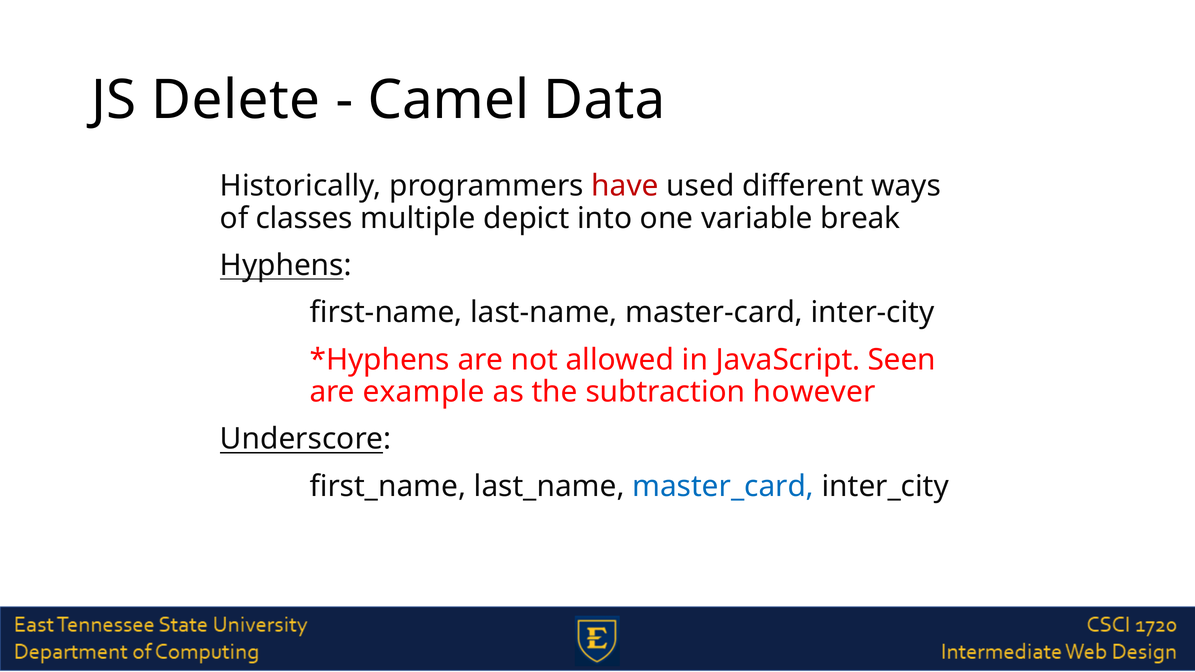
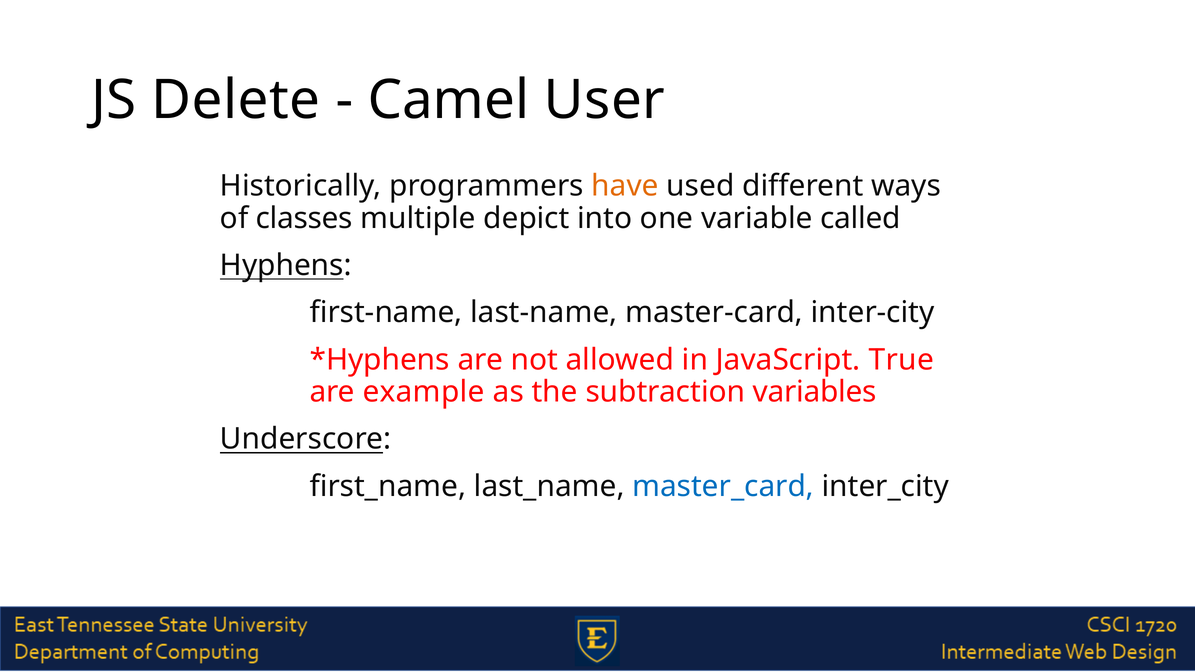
Data: Data -> User
have colour: red -> orange
break: break -> called
Seen: Seen -> True
however: however -> variables
